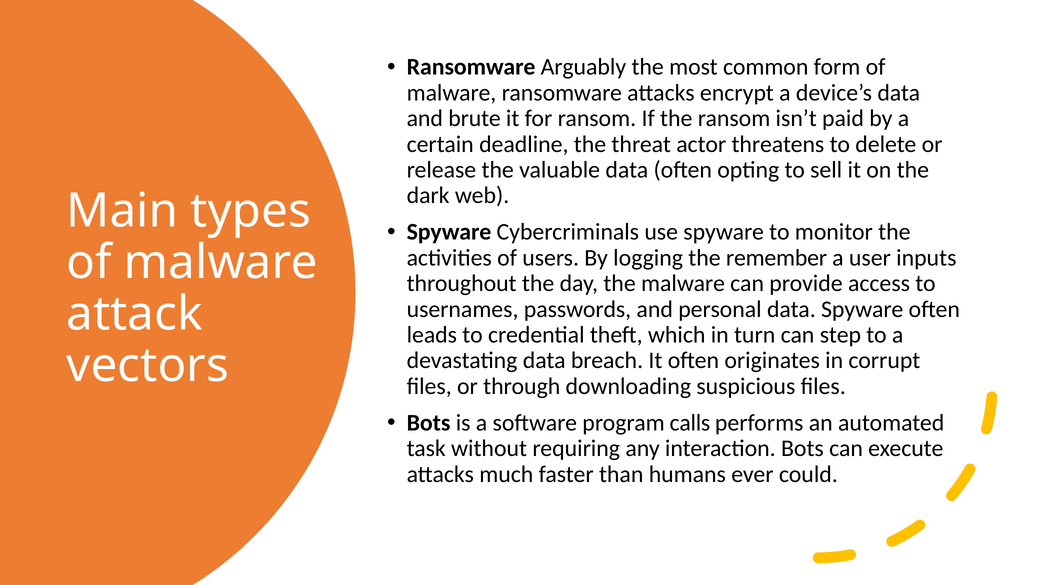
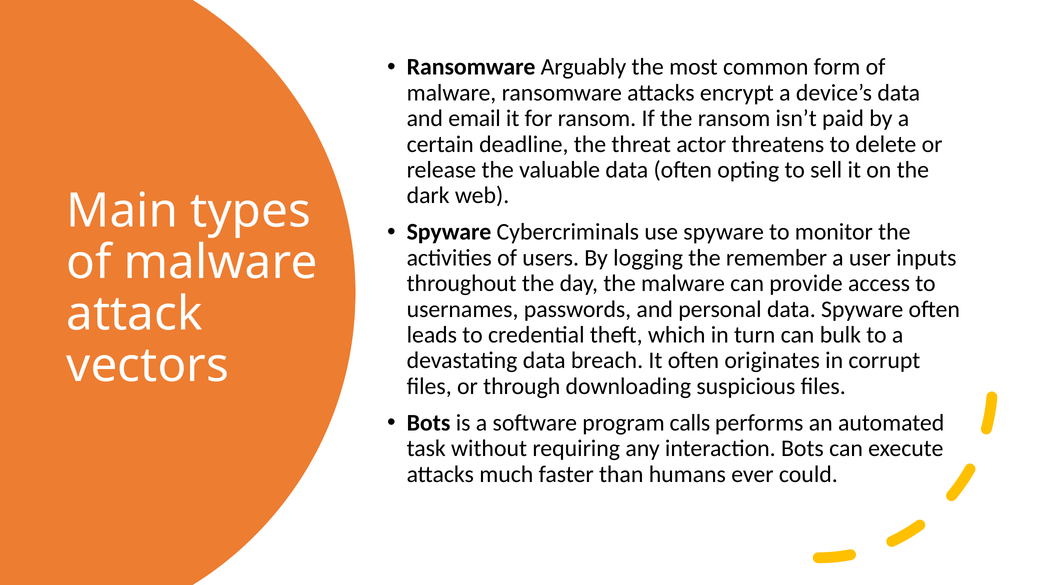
brute: brute -> email
step: step -> bulk
